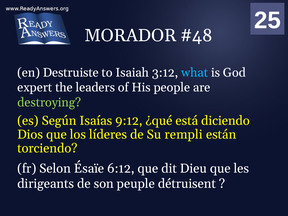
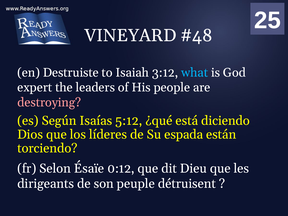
MORADOR: MORADOR -> VINEYARD
destroying colour: light green -> pink
9:12: 9:12 -> 5:12
rempli: rempli -> espada
6:12: 6:12 -> 0:12
